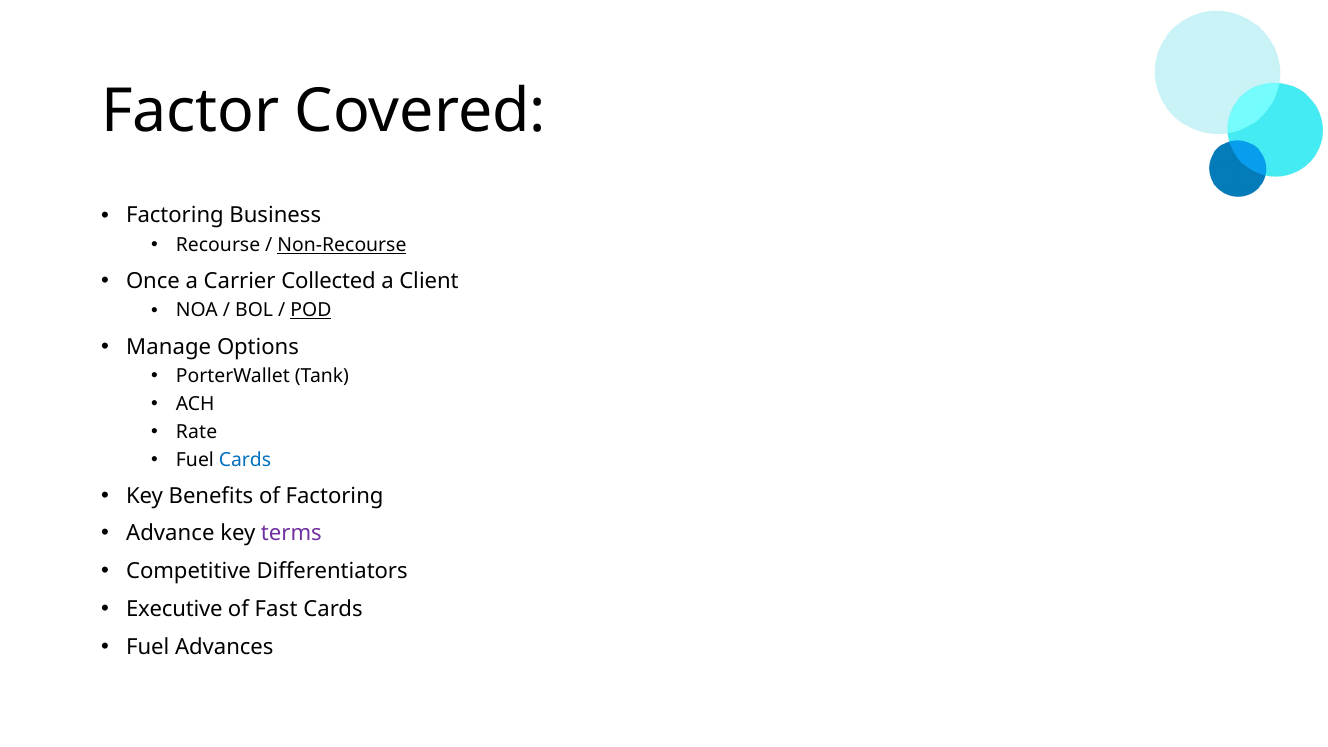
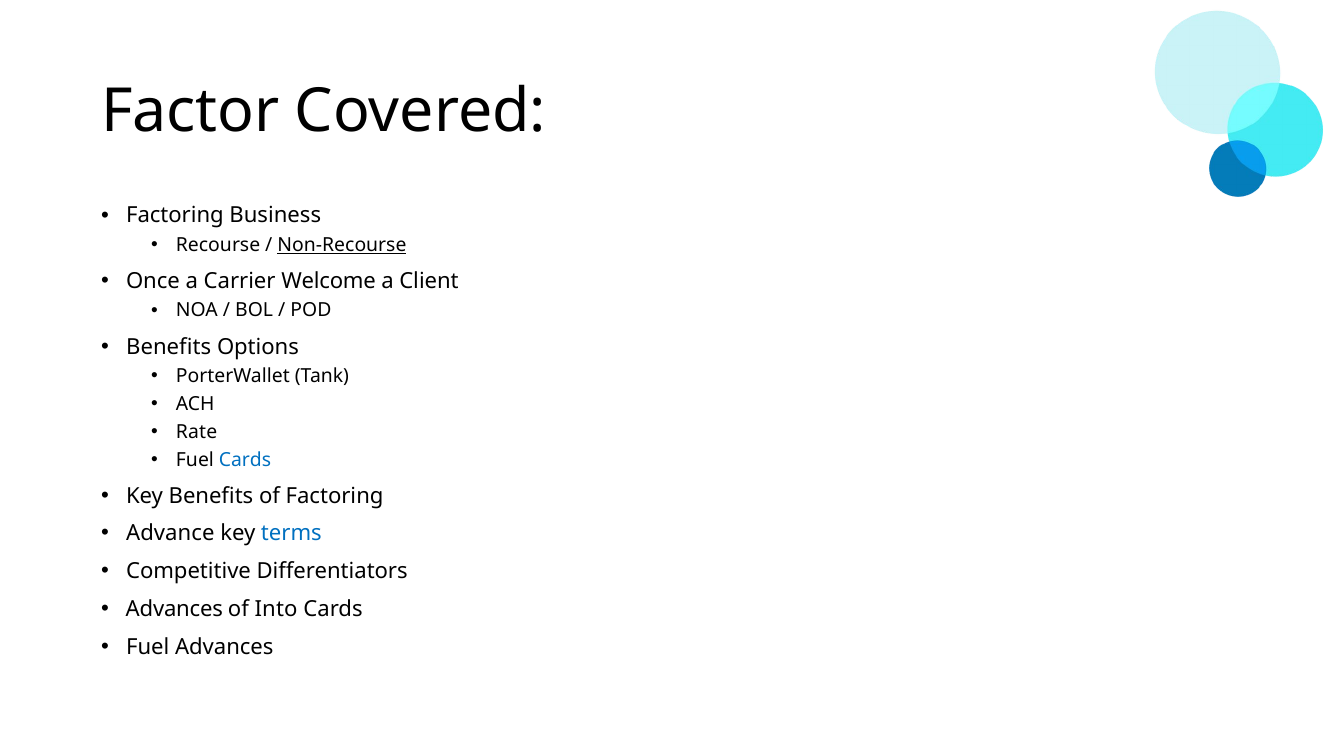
Collected: Collected -> Welcome
POD underline: present -> none
Manage at (169, 347): Manage -> Benefits
terms colour: purple -> blue
Executive at (174, 609): Executive -> Advances
Fast: Fast -> Into
